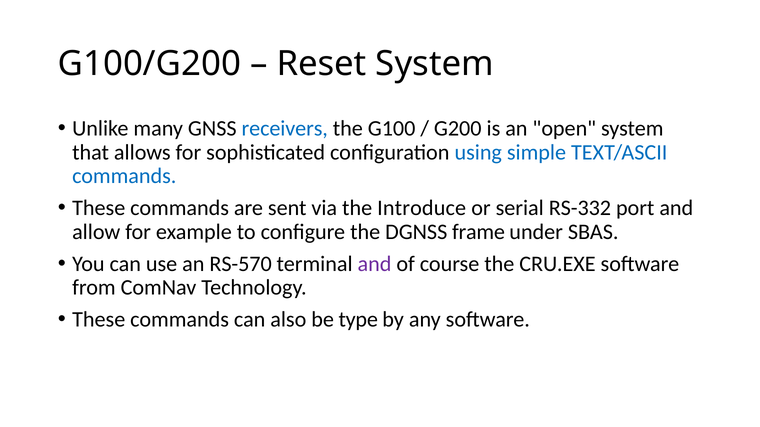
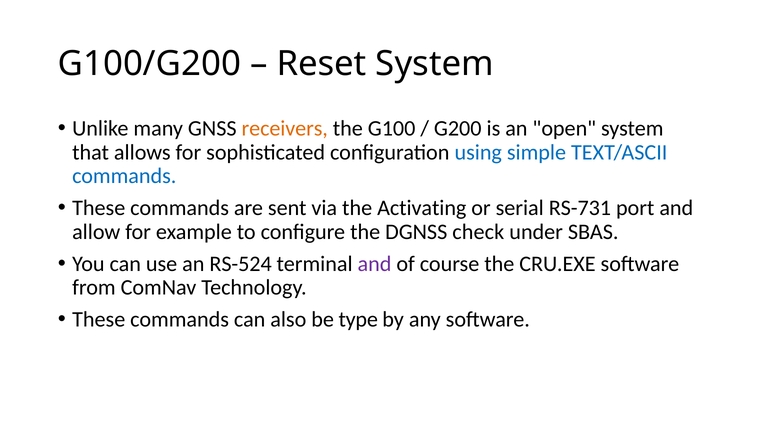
receivers colour: blue -> orange
Introduce: Introduce -> Activating
RS-332: RS-332 -> RS-731
frame: frame -> check
RS-570: RS-570 -> RS-524
